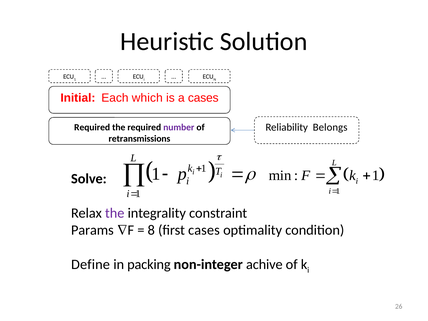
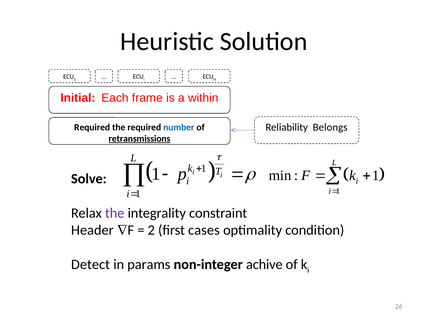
which: which -> frame
a cases: cases -> within
number colour: purple -> blue
retransmissions underline: none -> present
Params: Params -> Header
8: 8 -> 2
Define: Define -> Detect
packing: packing -> params
